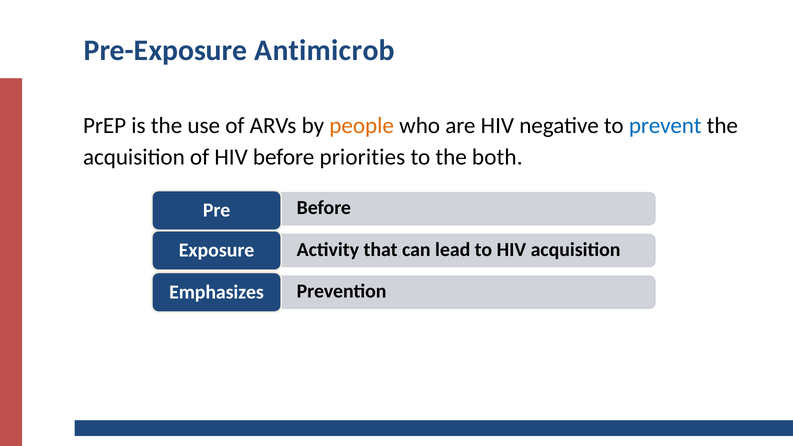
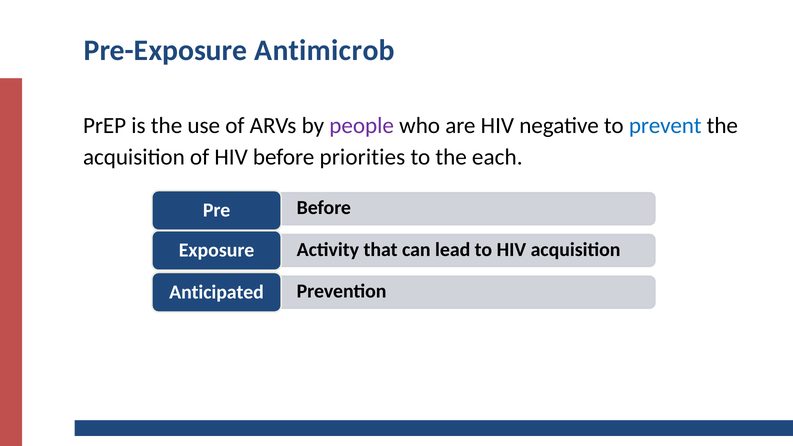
people colour: orange -> purple
both: both -> each
Emphasizes: Emphasizes -> Anticipated
